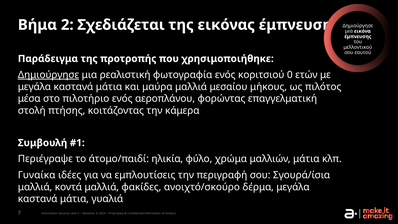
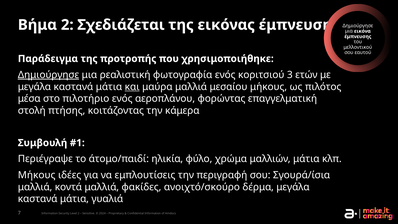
0: 0 -> 3
και underline: none -> present
Γυναίκα at (37, 175): Γυναίκα -> Μήκους
